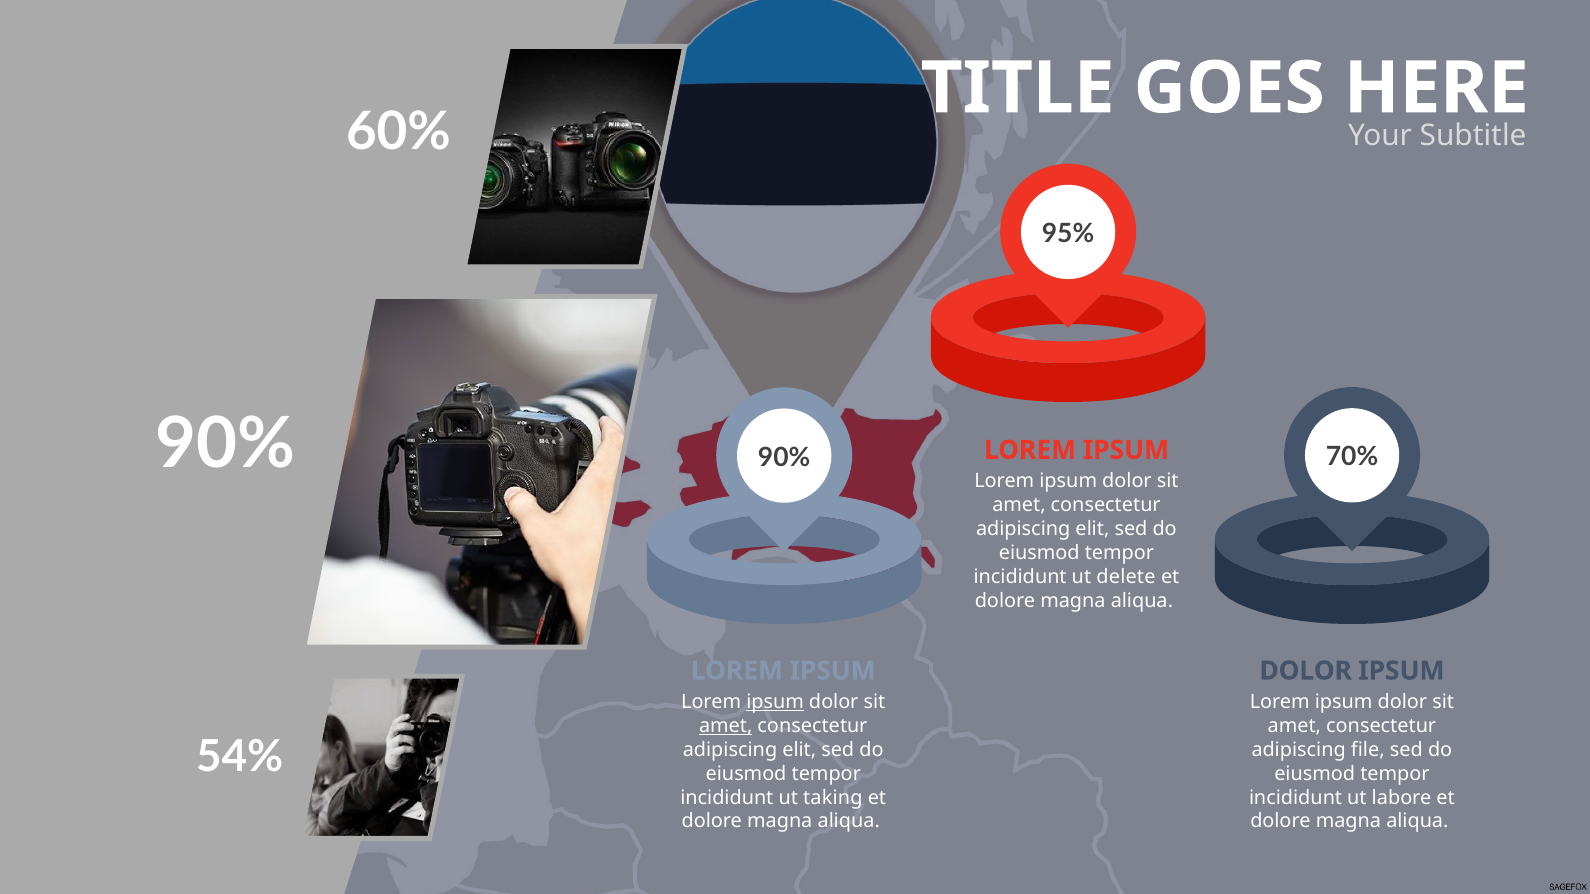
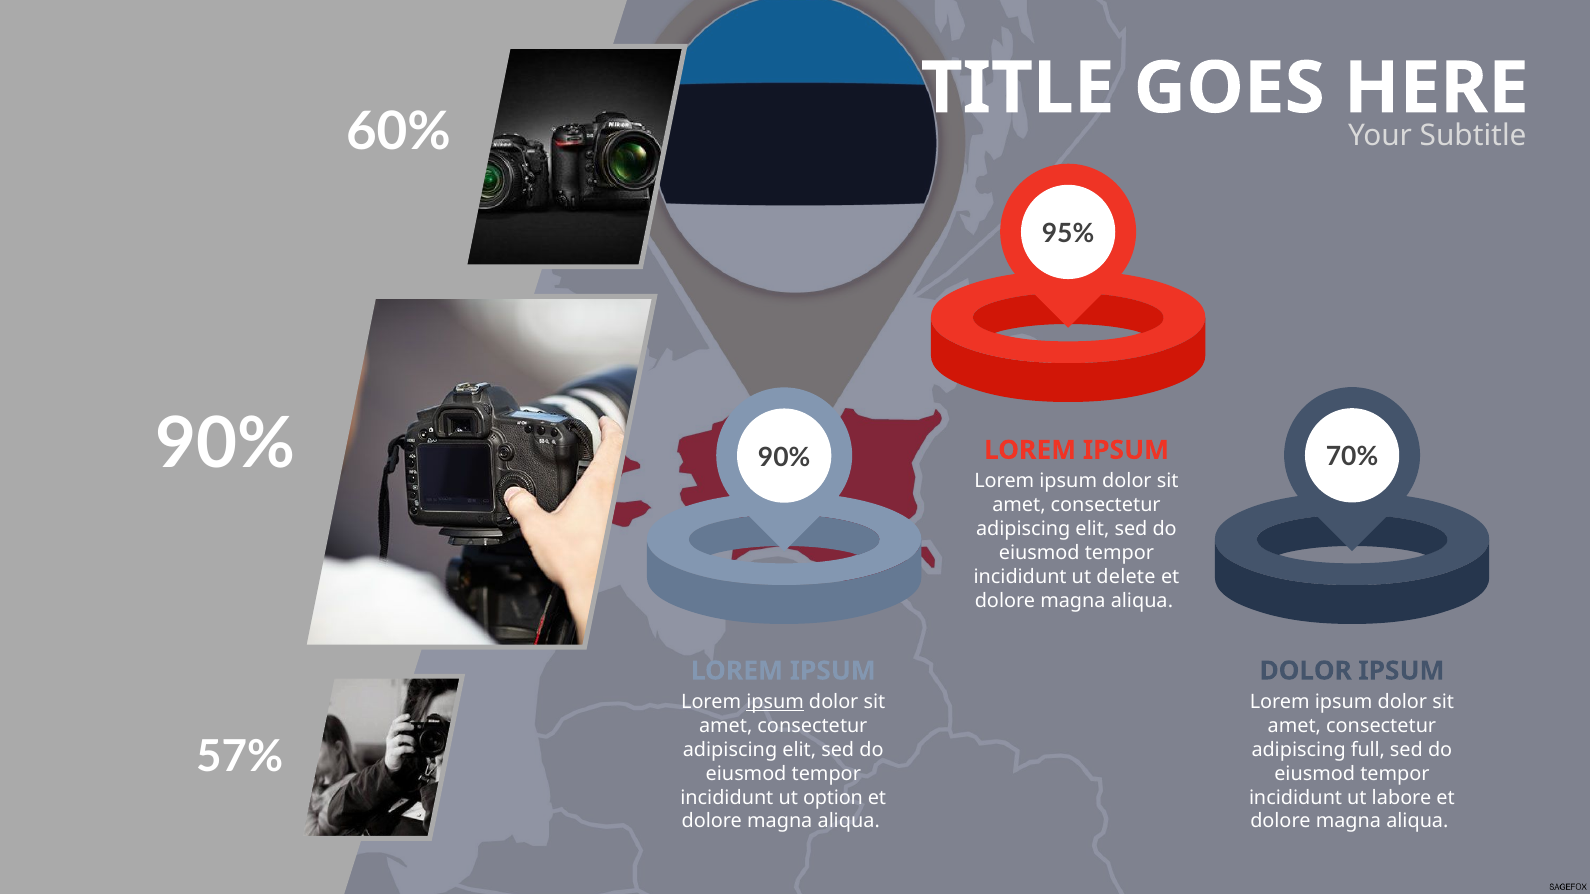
amet at (726, 726) underline: present -> none
54%: 54% -> 57%
file: file -> full
taking: taking -> option
